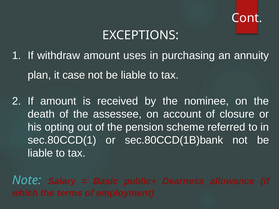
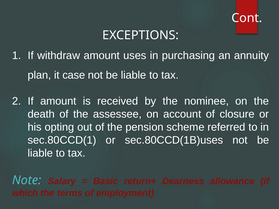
sec.80CCD(1B)bank: sec.80CCD(1B)bank -> sec.80CCD(1B)uses
public+: public+ -> return+
